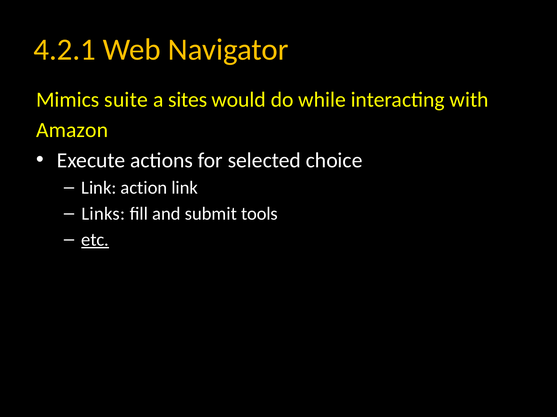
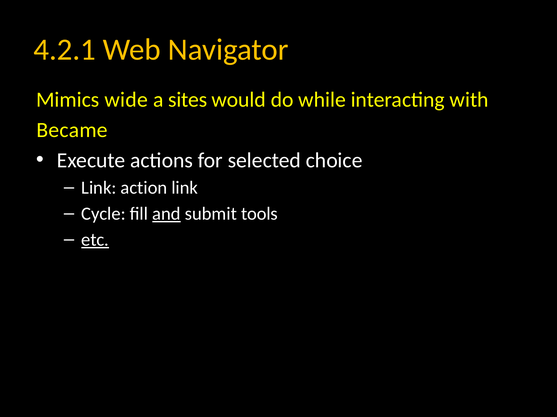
suite: suite -> wide
Amazon: Amazon -> Became
Links: Links -> Cycle
and underline: none -> present
